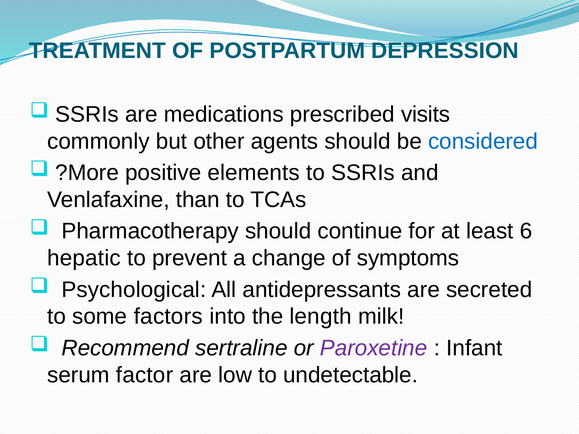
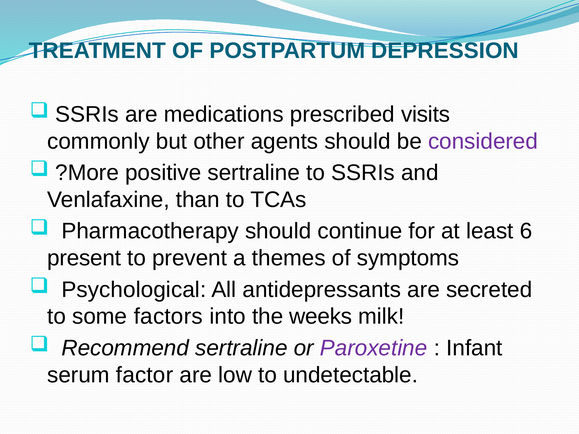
considered colour: blue -> purple
positive elements: elements -> sertraline
hepatic: hepatic -> present
change: change -> themes
length: length -> weeks
